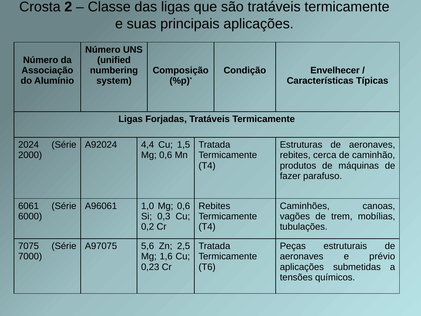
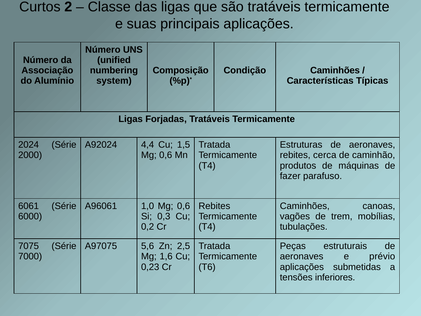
Crosta: Crosta -> Curtos
Condição Envelhecer: Envelhecer -> Caminhões
químicos: químicos -> inferiores
